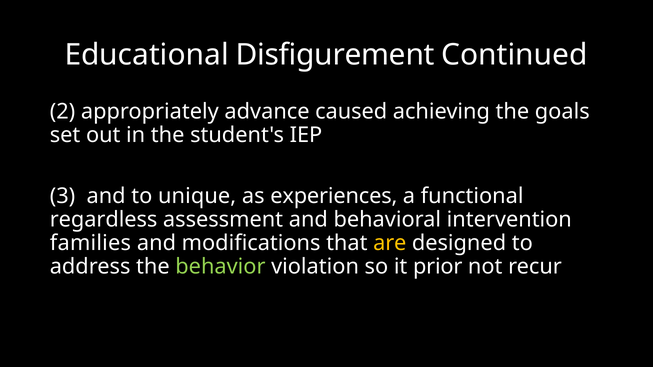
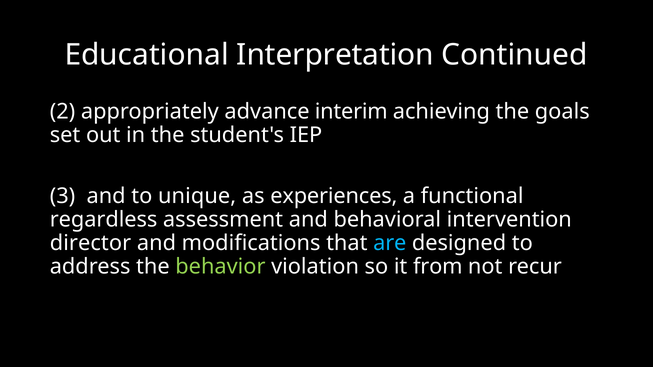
Disfigurement: Disfigurement -> Interpretation
caused: caused -> interim
families: families -> director
are colour: yellow -> light blue
prior: prior -> from
